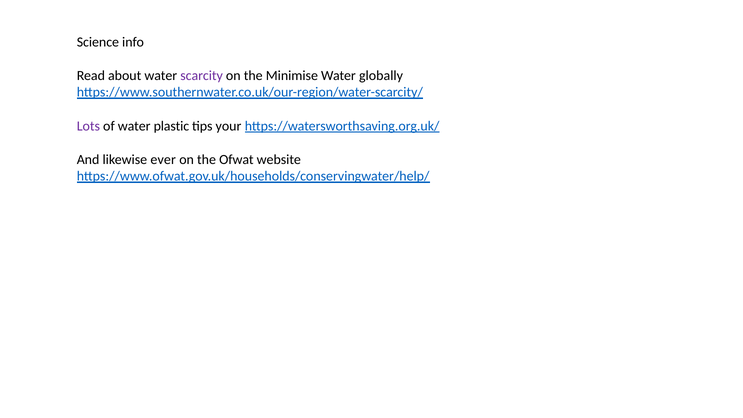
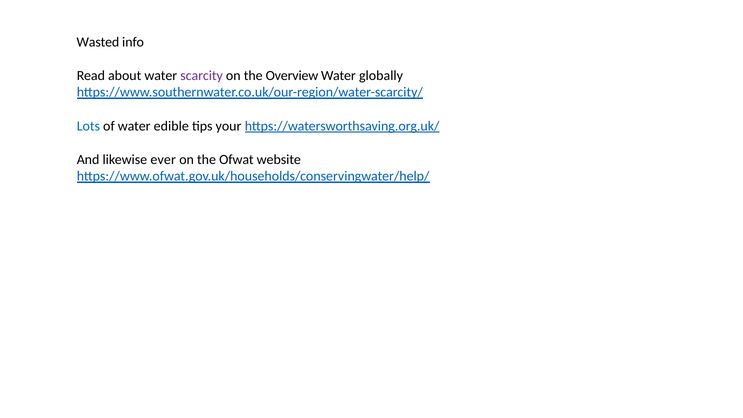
Science: Science -> Wasted
Minimise: Minimise -> Overview
Lots colour: purple -> blue
plastic: plastic -> edible
